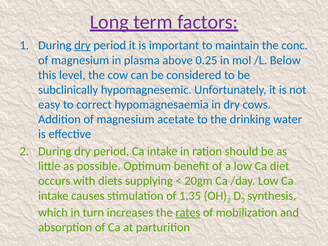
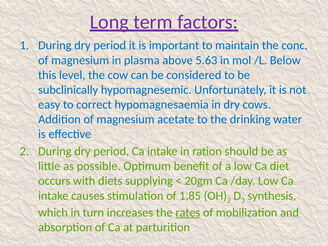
dry at (82, 45) underline: present -> none
0.25: 0.25 -> 5.63
1,35: 1,35 -> 1,85
